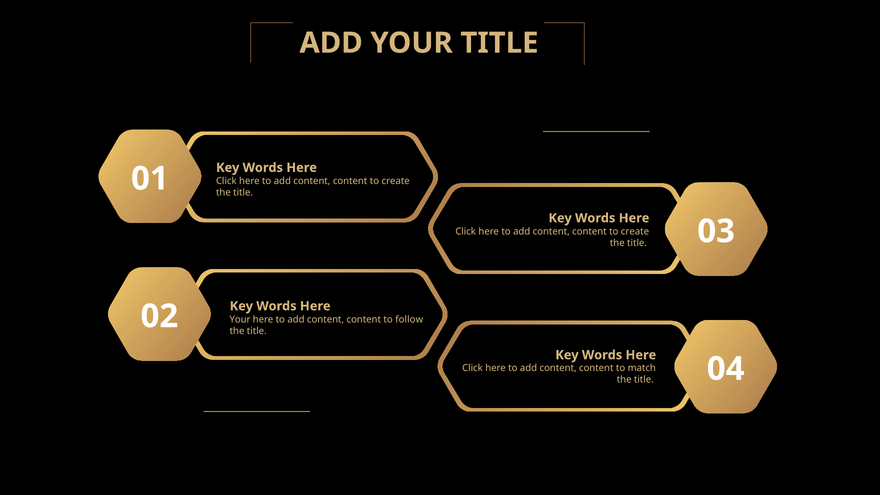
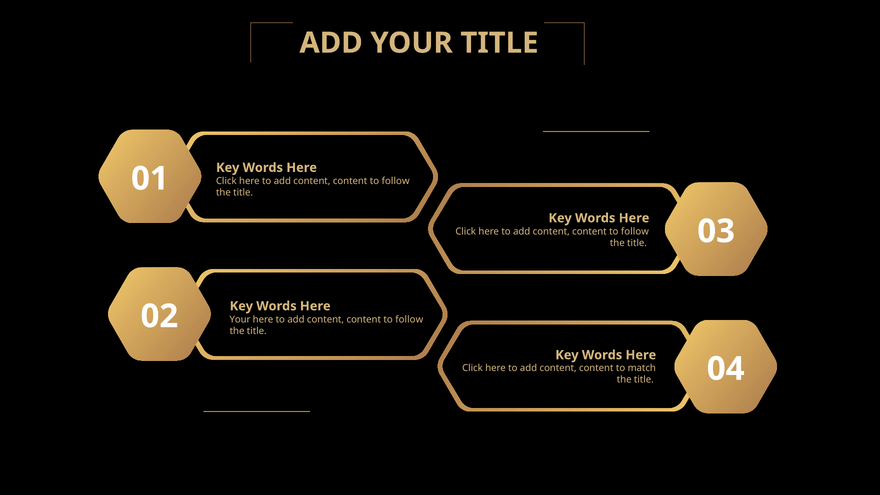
create at (396, 181): create -> follow
create at (635, 231): create -> follow
